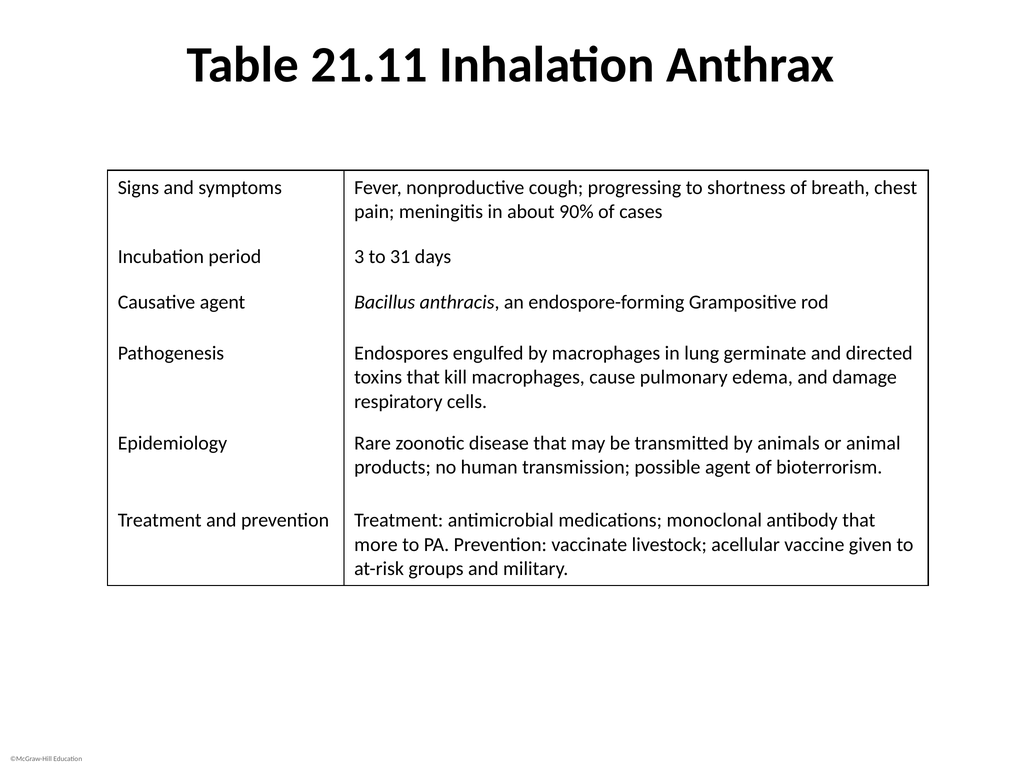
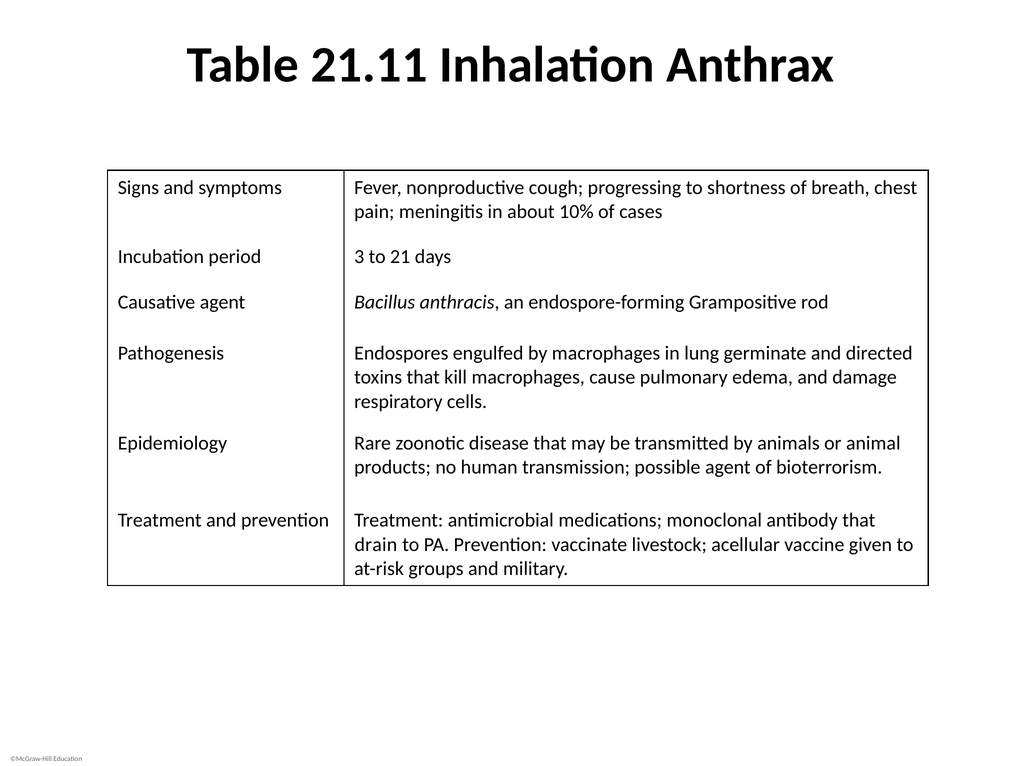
90%: 90% -> 10%
31: 31 -> 21
more: more -> drain
